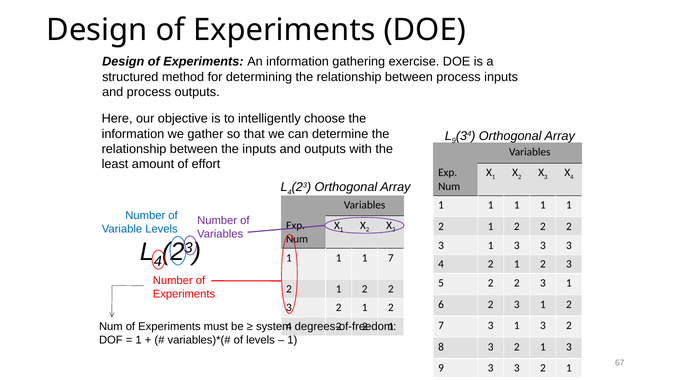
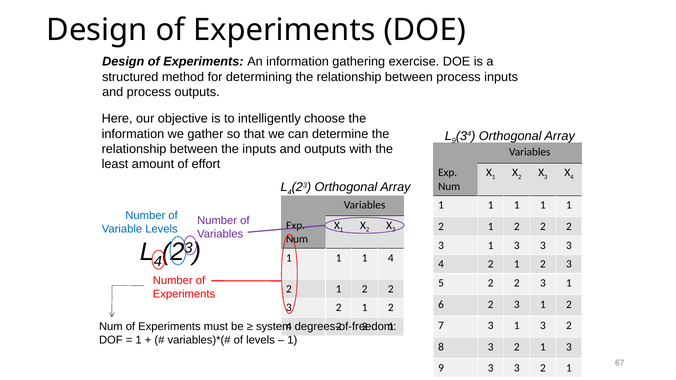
1 7: 7 -> 4
